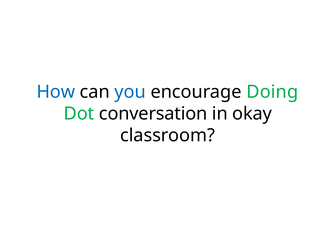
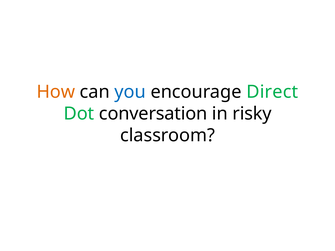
How colour: blue -> orange
Doing: Doing -> Direct
okay: okay -> risky
